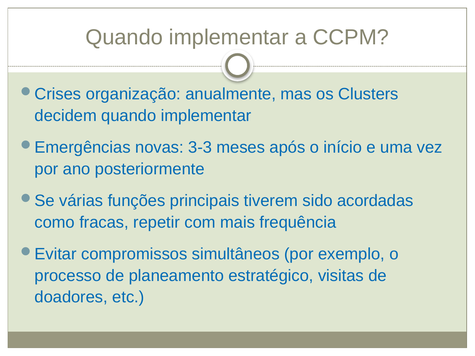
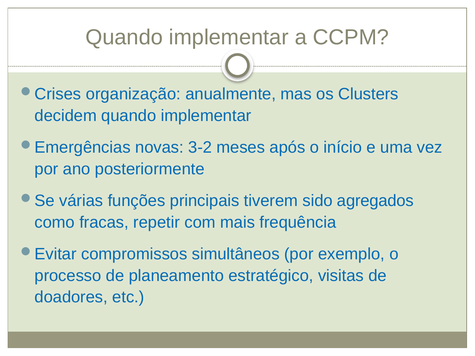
3-3: 3-3 -> 3-2
acordadas: acordadas -> agregados
